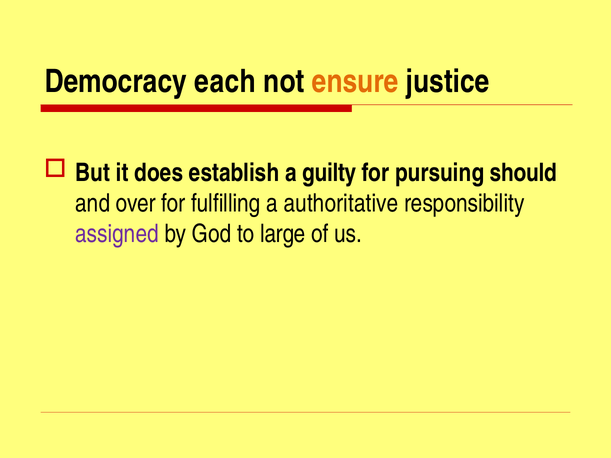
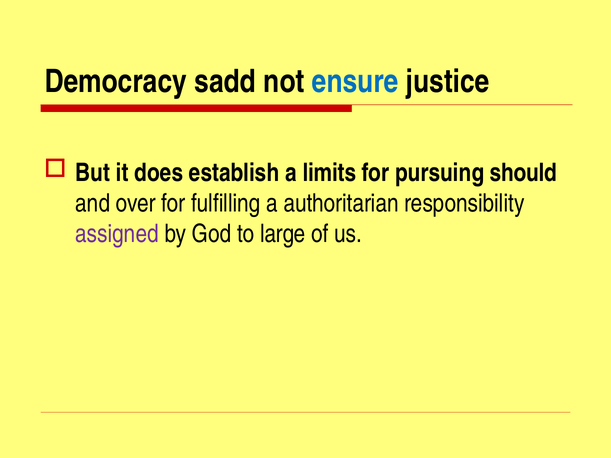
each: each -> sadd
ensure colour: orange -> blue
guilty: guilty -> limits
authoritative: authoritative -> authoritarian
